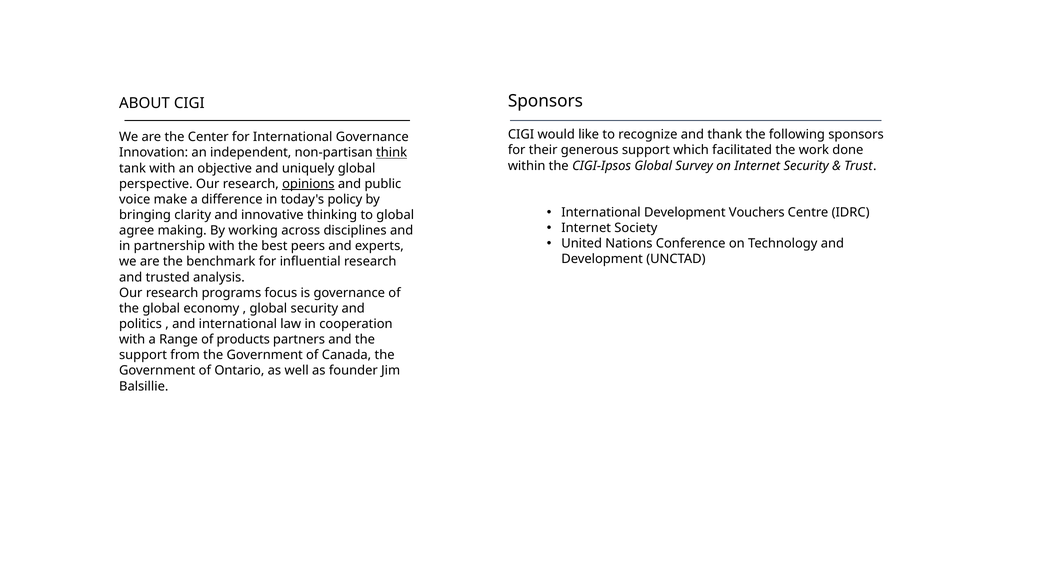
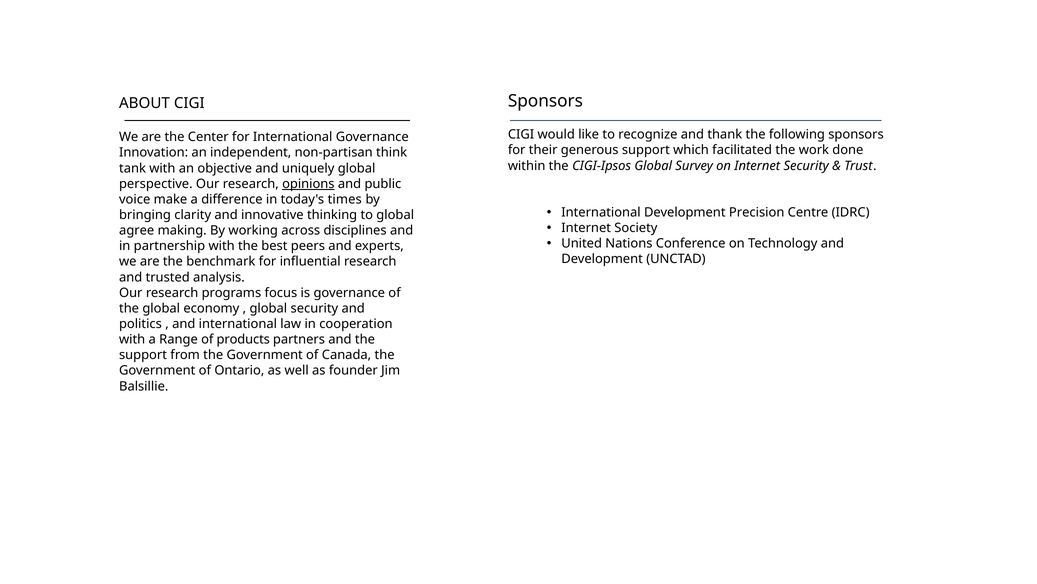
think underline: present -> none
policy: policy -> times
Vouchers: Vouchers -> Precision
